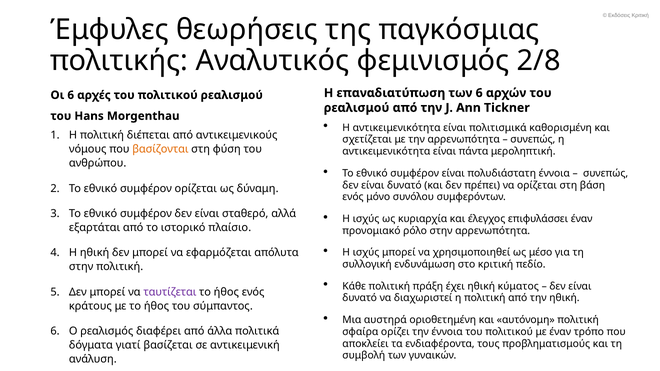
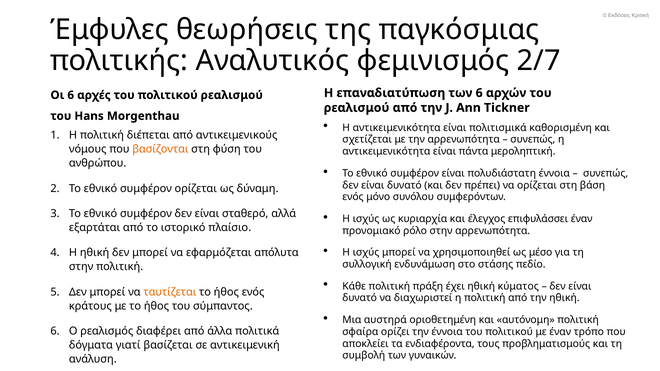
2/8: 2/8 -> 2/7
στο κριτική: κριτική -> στάσης
ταυτίζεται colour: purple -> orange
